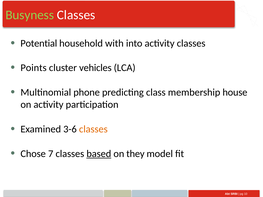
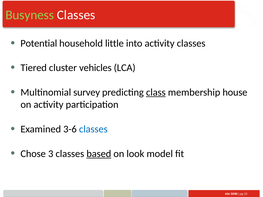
with: with -> little
Points: Points -> Tiered
phone: phone -> survey
class underline: none -> present
classes at (93, 129) colour: orange -> blue
7: 7 -> 3
they: they -> look
